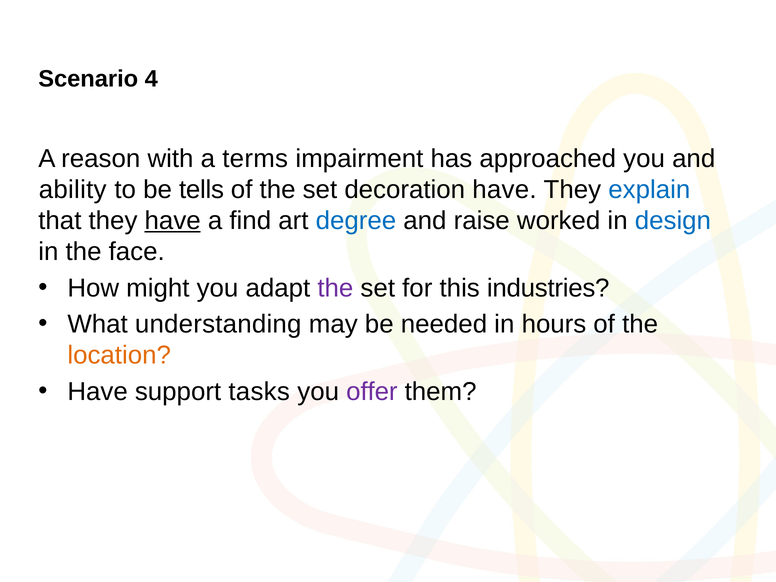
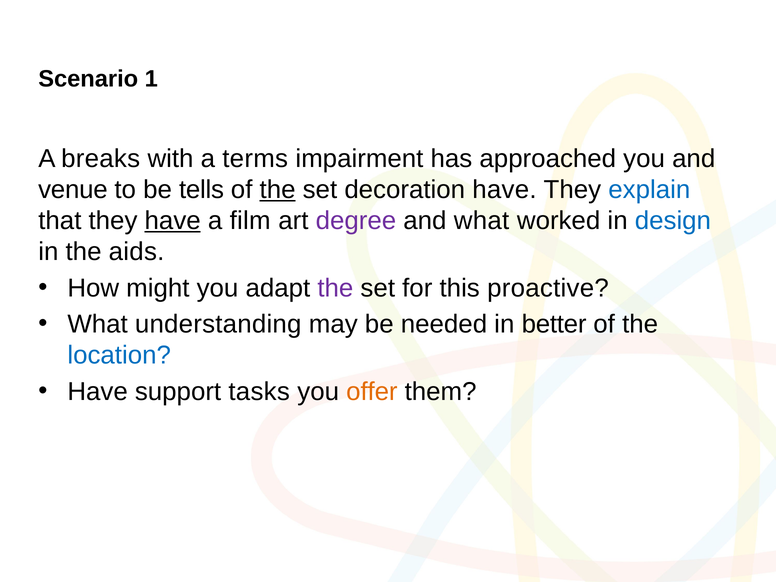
4: 4 -> 1
reason: reason -> breaks
ability: ability -> venue
the at (278, 190) underline: none -> present
find: find -> film
degree colour: blue -> purple
and raise: raise -> what
face: face -> aids
industries: industries -> proactive
hours: hours -> better
location colour: orange -> blue
offer colour: purple -> orange
